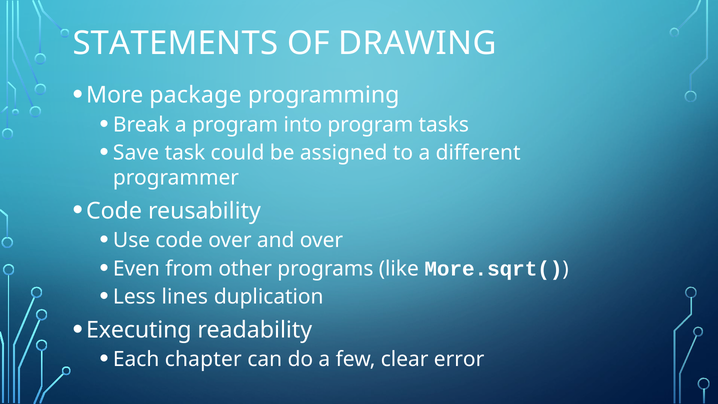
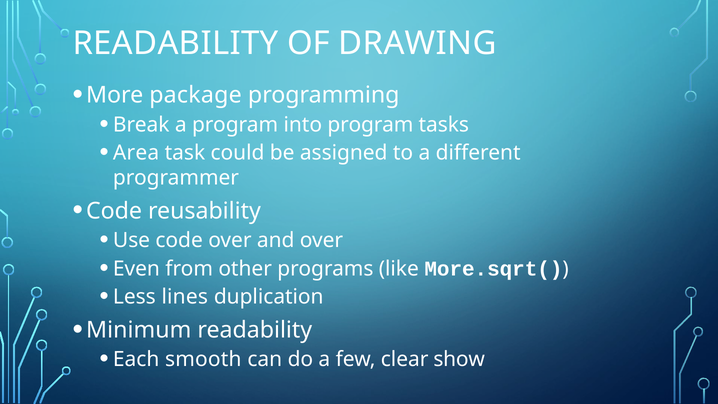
STATEMENTS at (175, 44): STATEMENTS -> READABILITY
Save: Save -> Area
Executing: Executing -> Minimum
chapter: chapter -> smooth
error: error -> show
